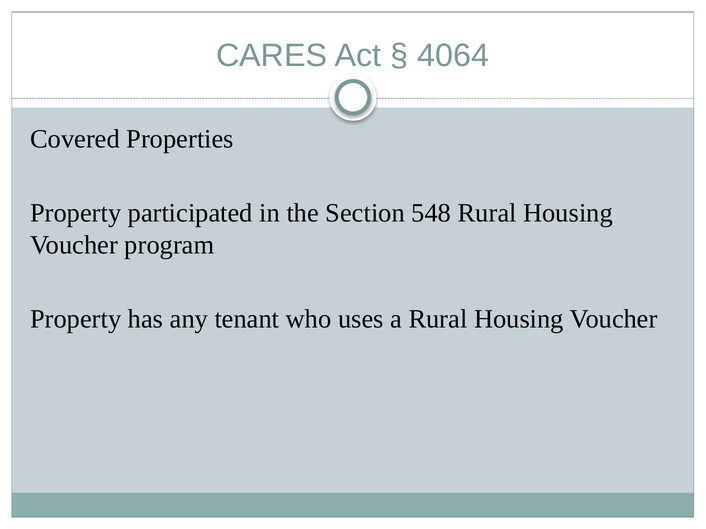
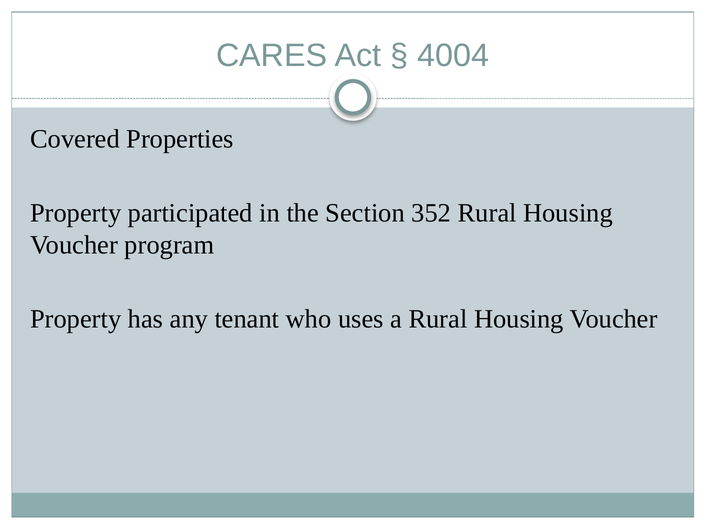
4064: 4064 -> 4004
548: 548 -> 352
